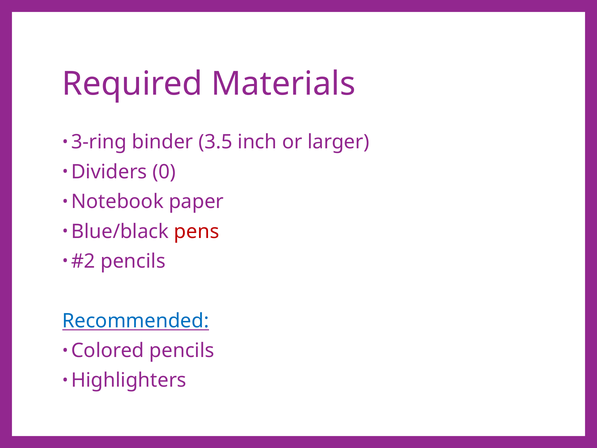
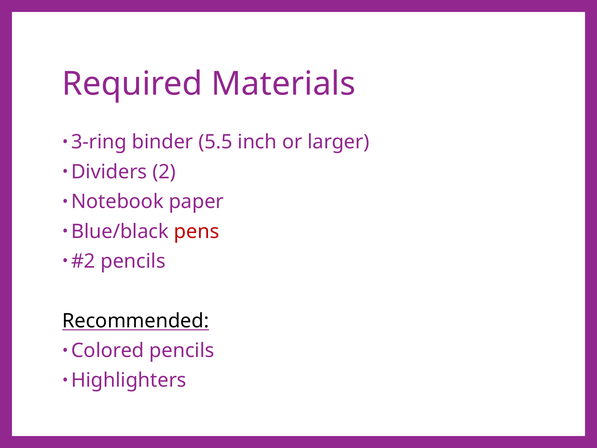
3.5: 3.5 -> 5.5
0: 0 -> 2
Recommended colour: blue -> black
